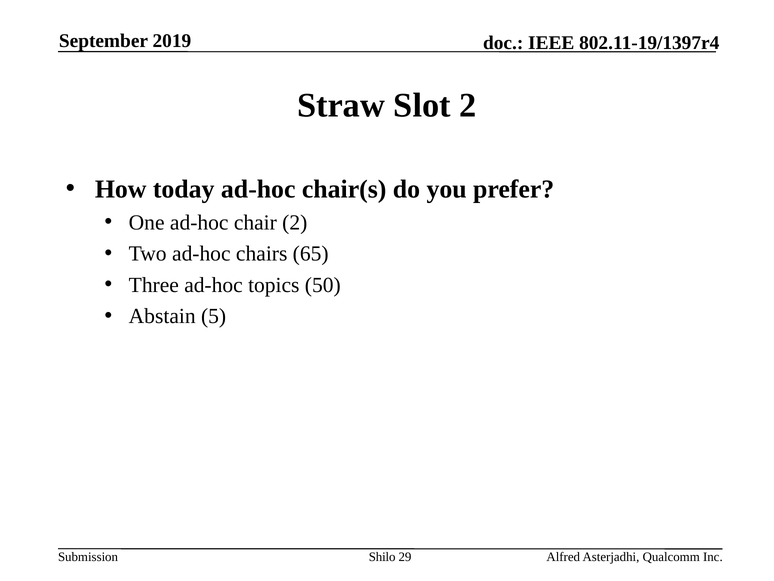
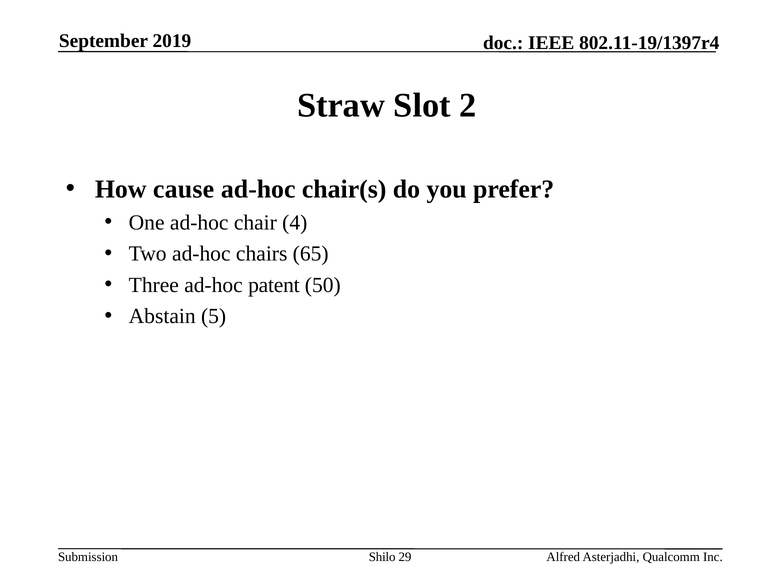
today: today -> cause
chair 2: 2 -> 4
topics: topics -> patent
